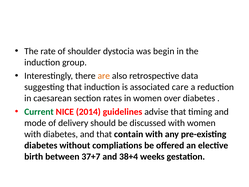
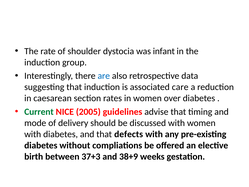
begin: begin -> infant
are colour: orange -> blue
2014: 2014 -> 2005
contain: contain -> defects
37+7: 37+7 -> 37+3
38+4: 38+4 -> 38+9
